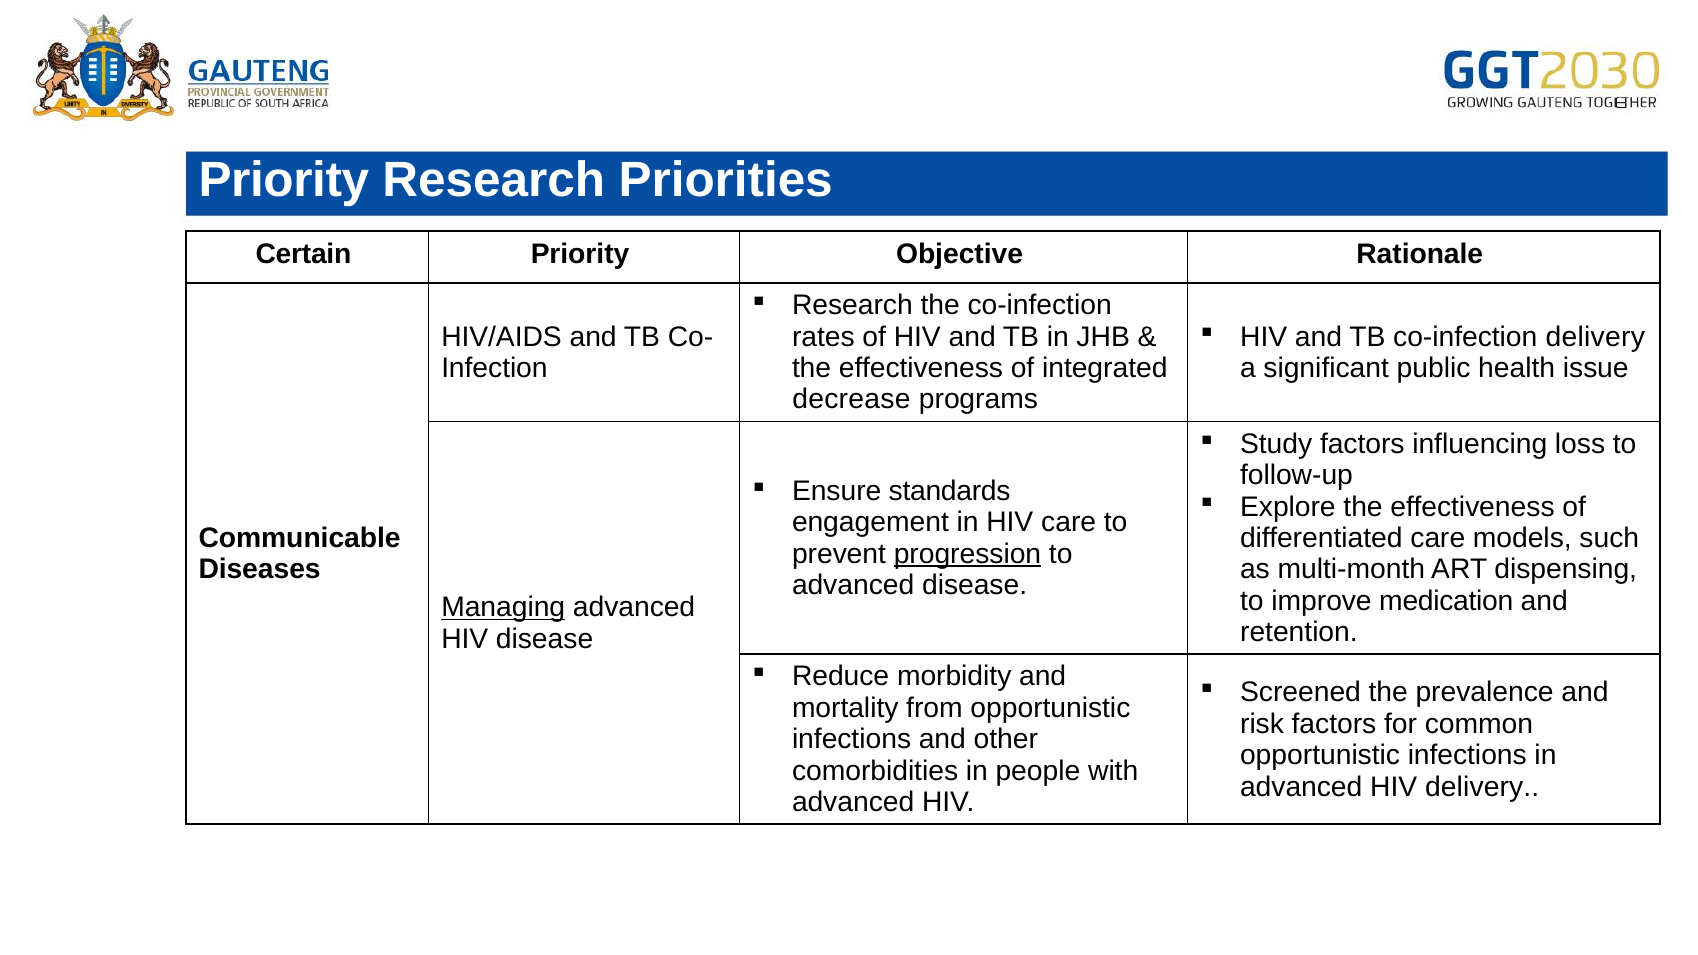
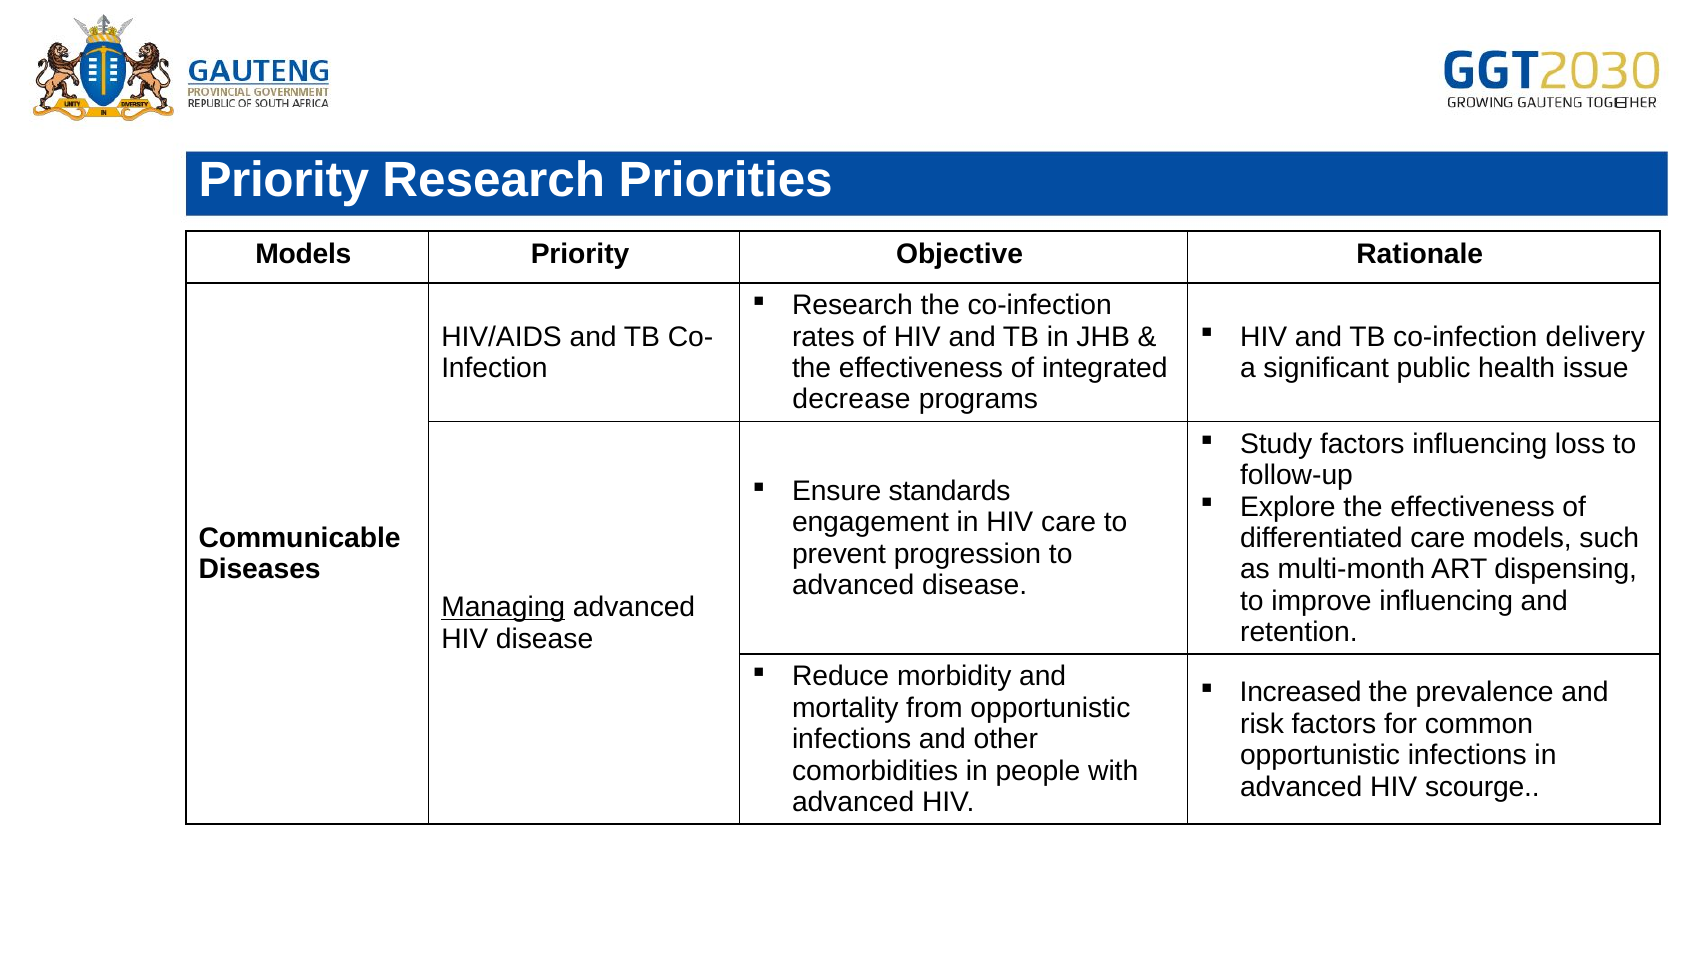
Certain at (303, 254): Certain -> Models
progression underline: present -> none
improve medication: medication -> influencing
Screened: Screened -> Increased
HIV delivery: delivery -> scourge
